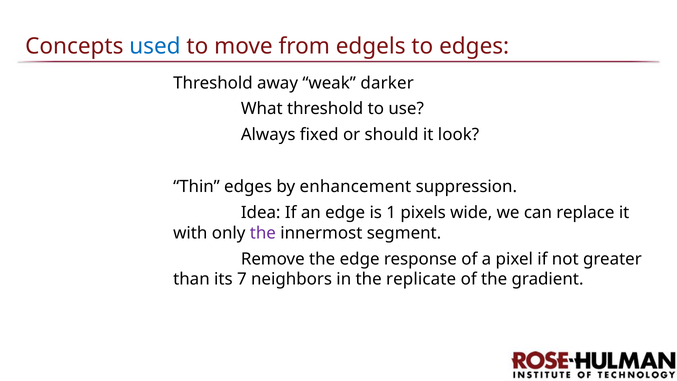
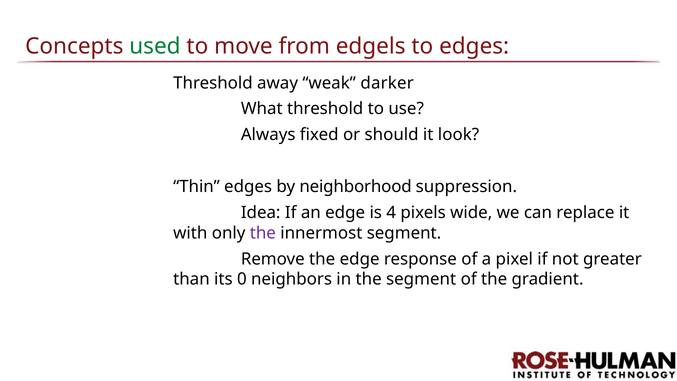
used colour: blue -> green
enhancement: enhancement -> neighborhood
1: 1 -> 4
7: 7 -> 0
the replicate: replicate -> segment
